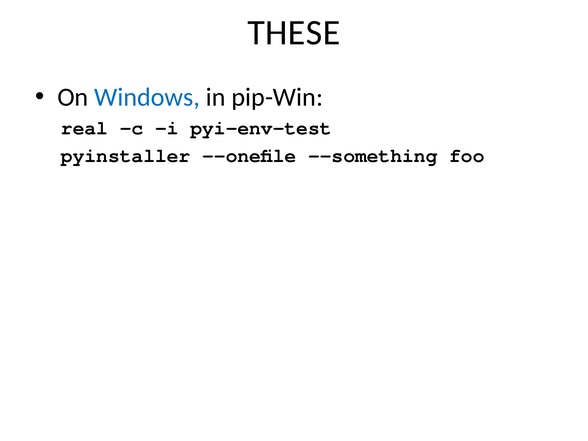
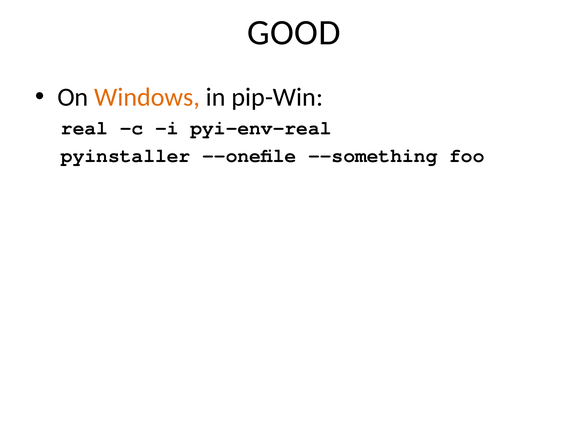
THESE: THESE -> GOOD
Windows colour: blue -> orange
pyi-env-test: pyi-env-test -> pyi-env-real
